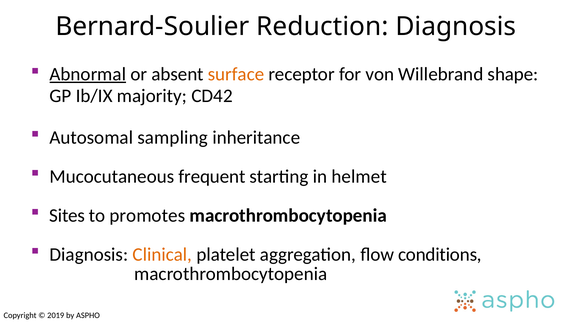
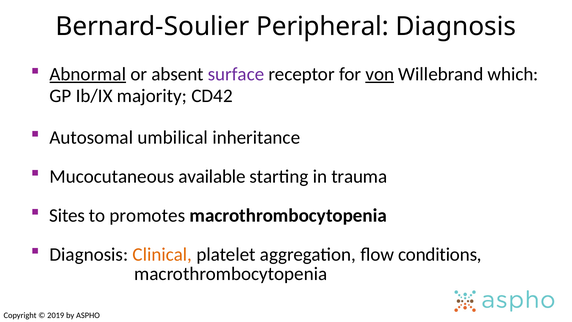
Reduction: Reduction -> Peripheral
surface colour: orange -> purple
von underline: none -> present
shape: shape -> which
sampling: sampling -> umbilical
frequent: frequent -> available
helmet: helmet -> trauma
